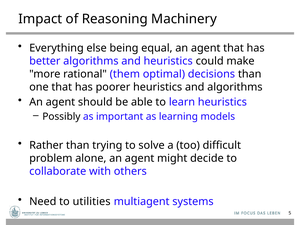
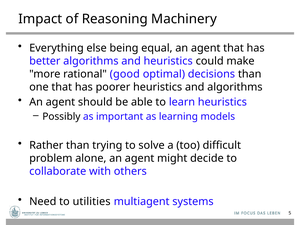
them: them -> good
